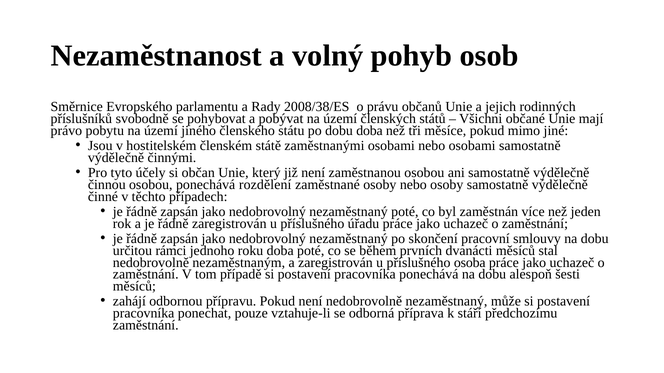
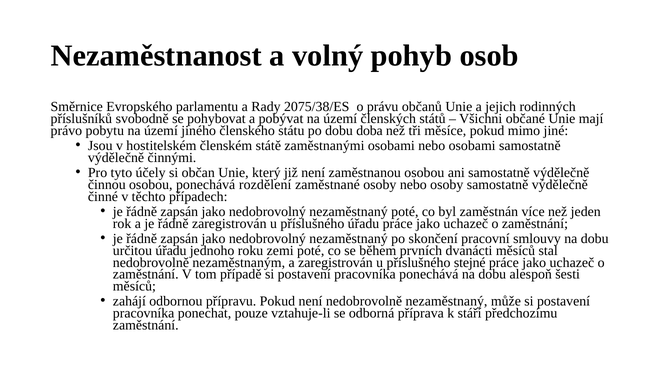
2008/38/ES: 2008/38/ES -> 2075/38/ES
určitou rámci: rámci -> úřadu
roku doba: doba -> zemi
osoba: osoba -> stejné
